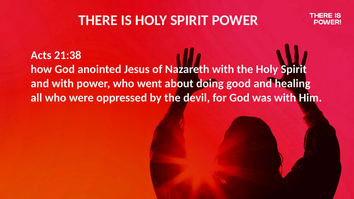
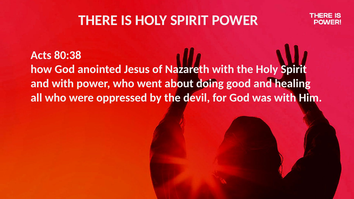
21:38: 21:38 -> 80:38
